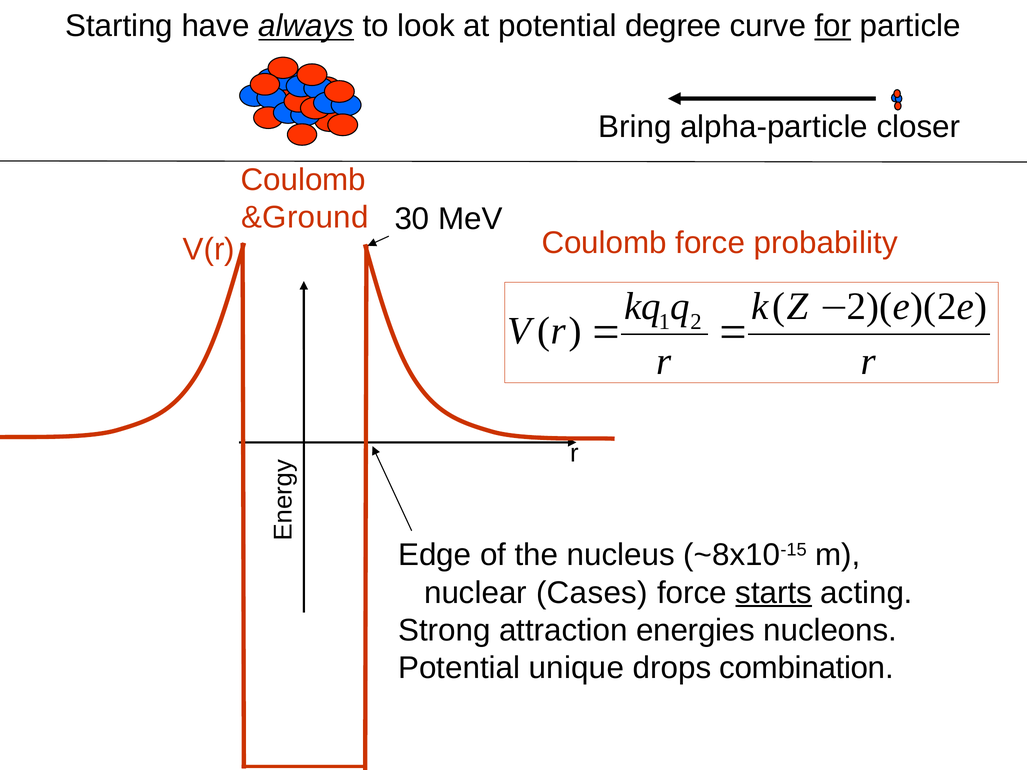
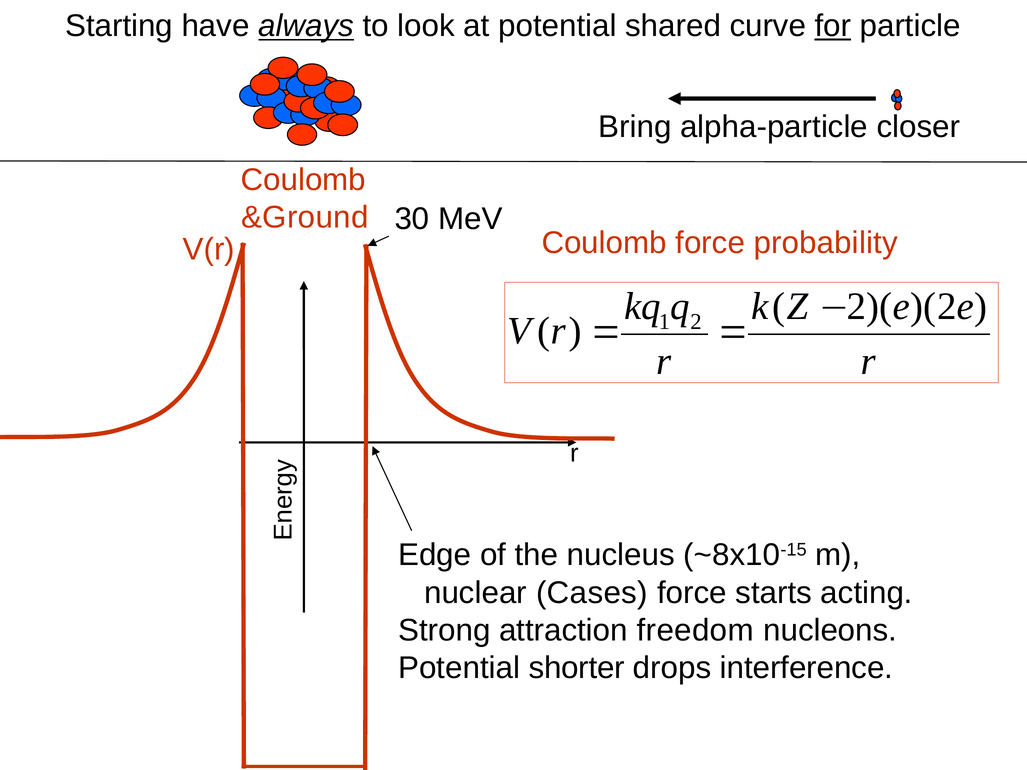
degree: degree -> shared
starts underline: present -> none
energies: energies -> freedom
unique: unique -> shorter
combination: combination -> interference
